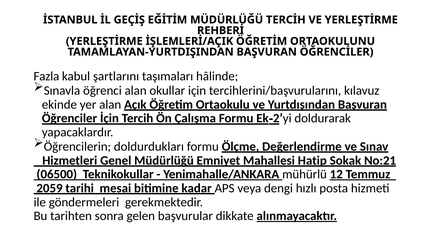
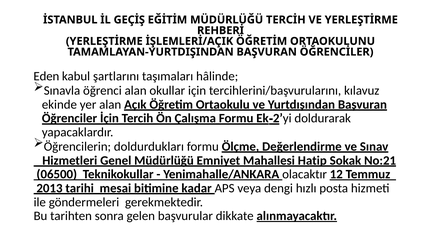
Fazla: Fazla -> Eden
mühürlü: mühürlü -> olacaktır
2059: 2059 -> 2013
